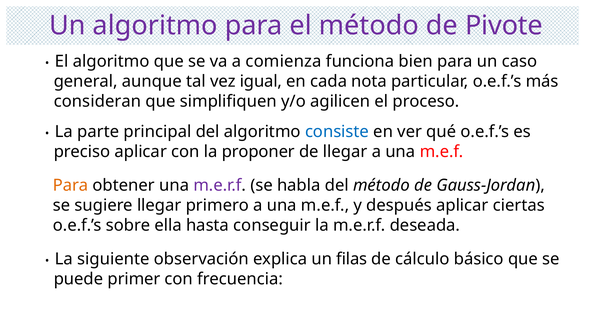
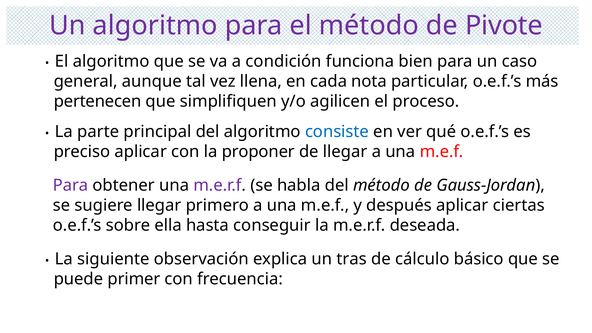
comienza: comienza -> condición
igual: igual -> llena
consideran: consideran -> pertenecen
Para at (71, 185) colour: orange -> purple
filas: filas -> tras
